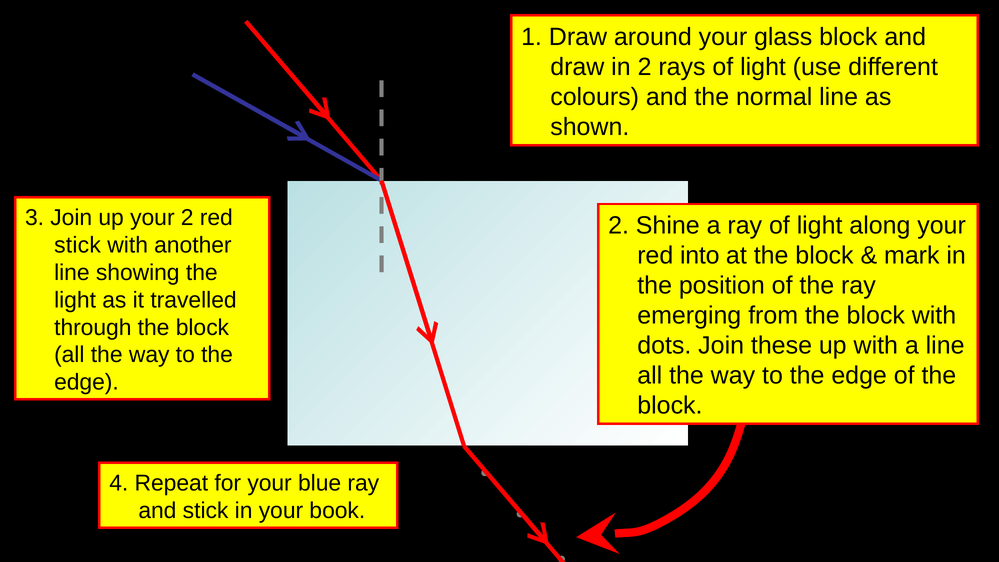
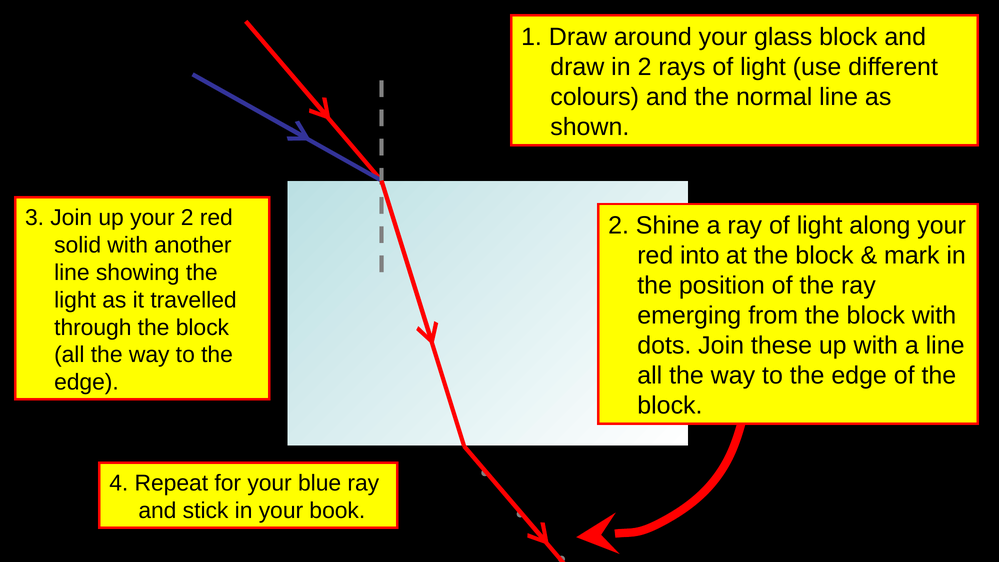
stick at (78, 245): stick -> solid
